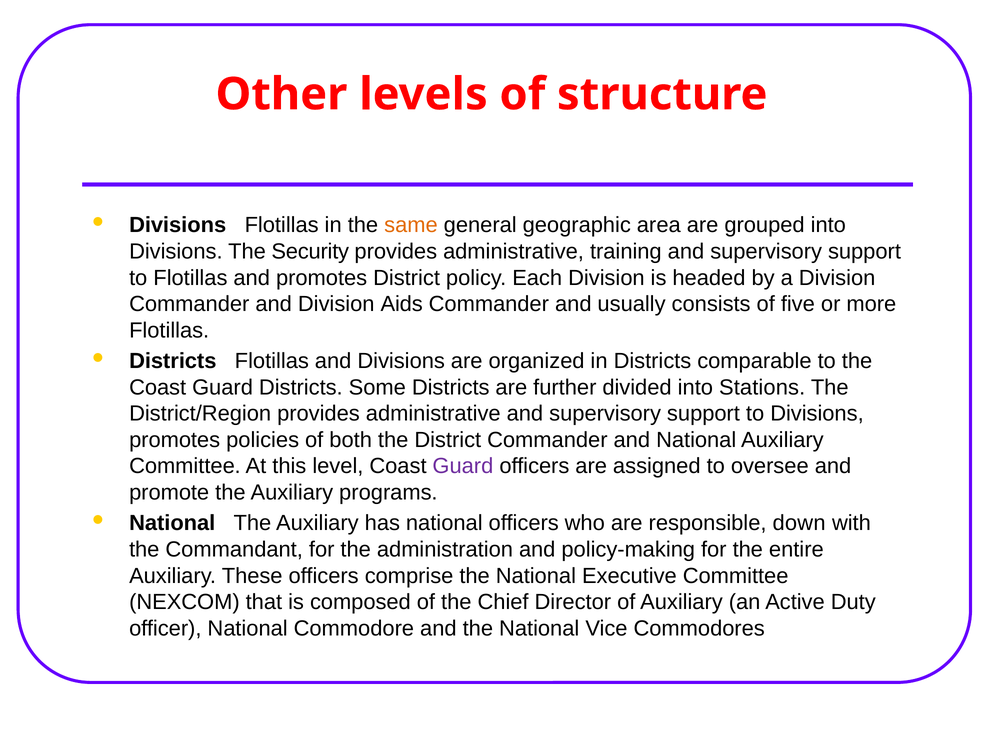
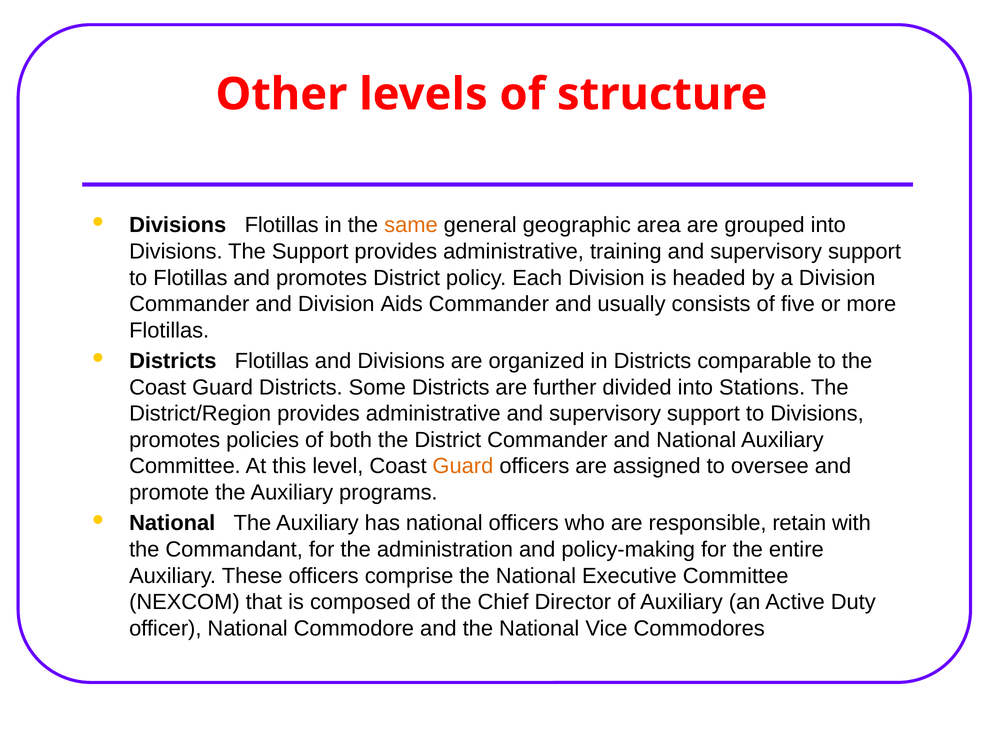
The Security: Security -> Support
Guard at (463, 466) colour: purple -> orange
down: down -> retain
